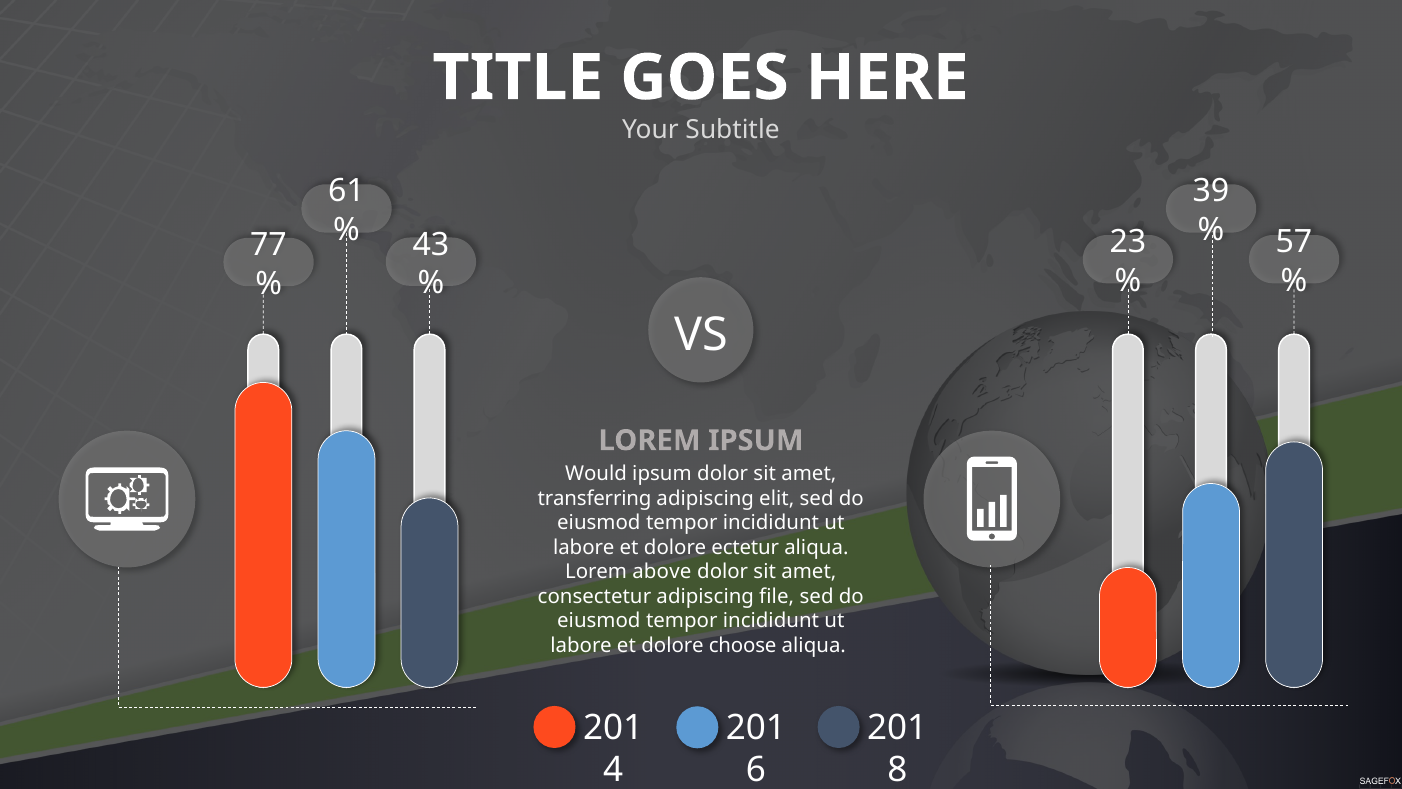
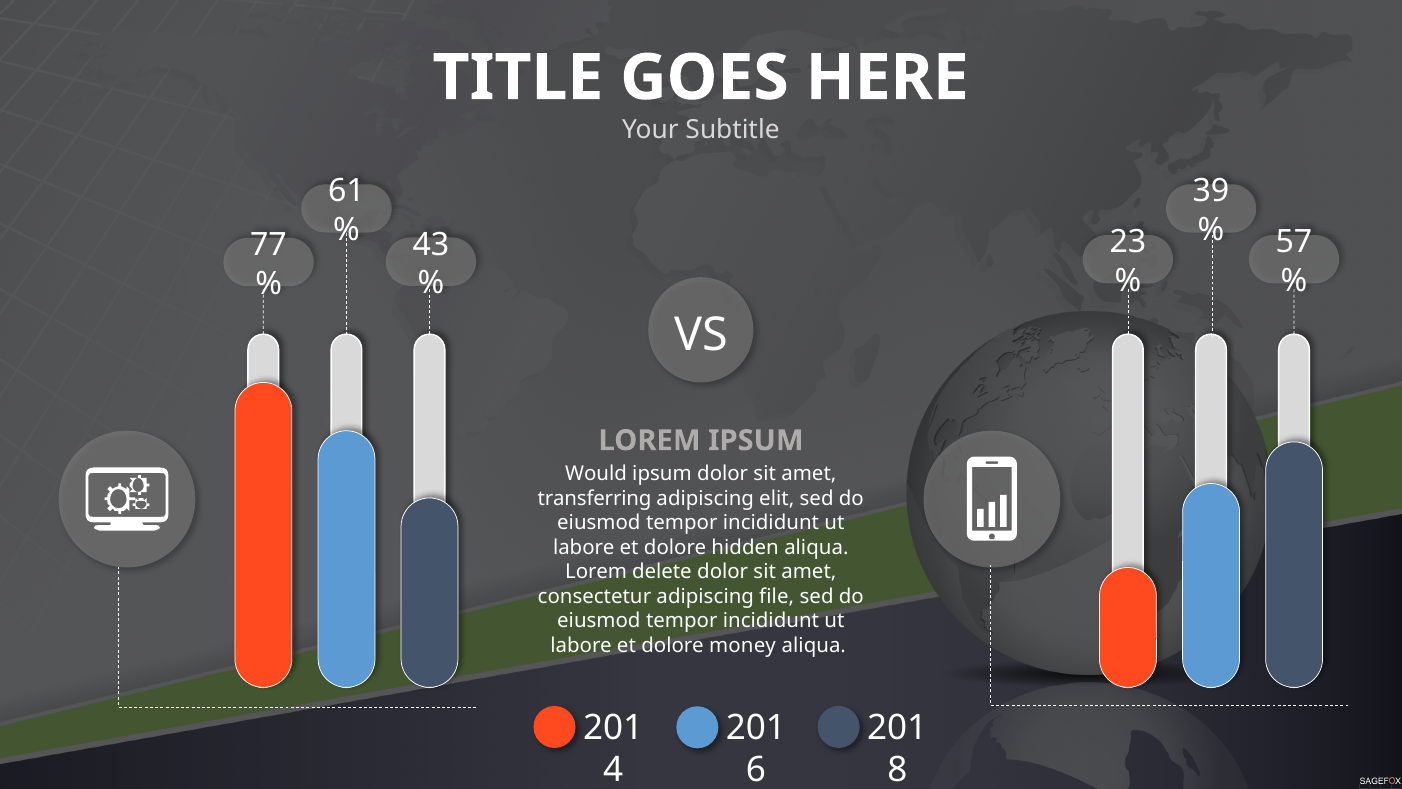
ectetur: ectetur -> hidden
above: above -> delete
choose: choose -> money
